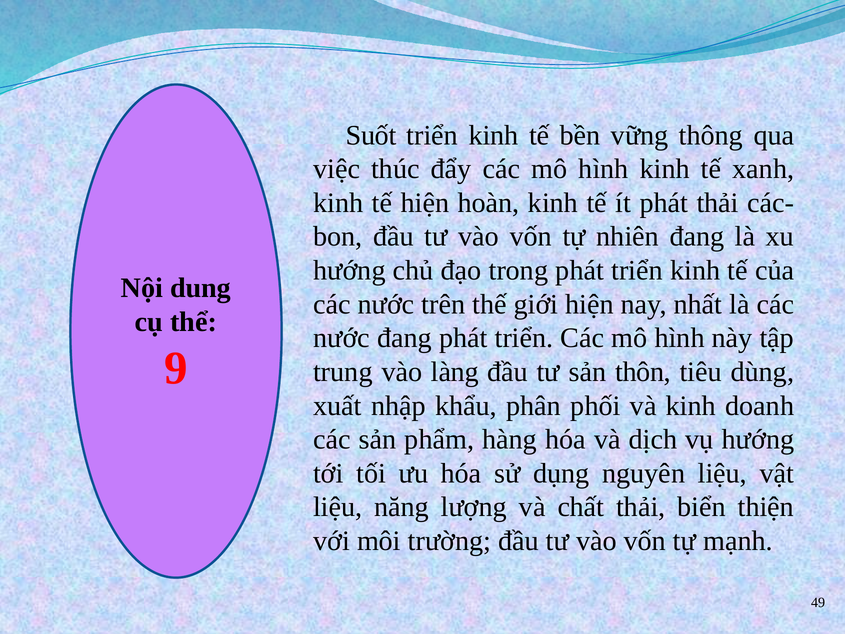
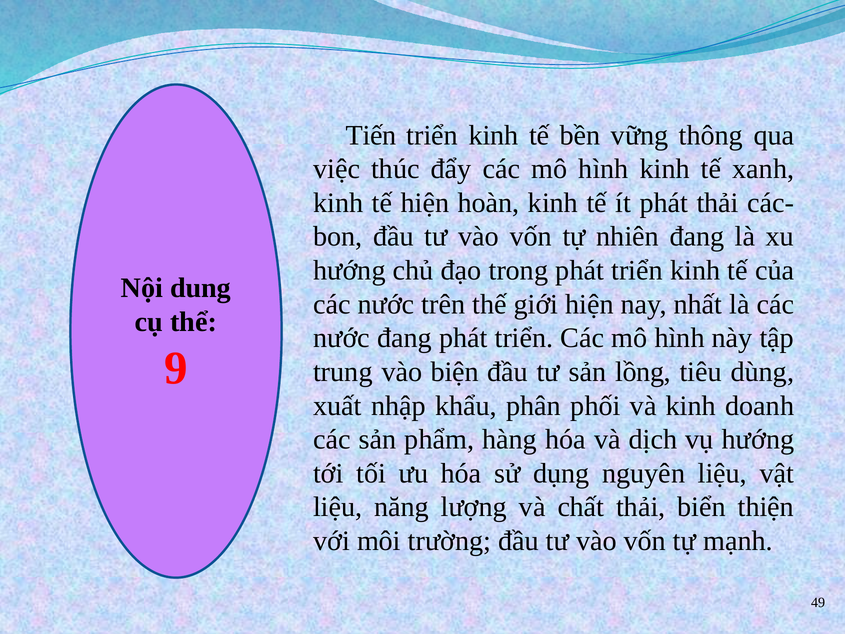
Suốt: Suốt -> Tiến
làng: làng -> biện
thôn: thôn -> lồng
